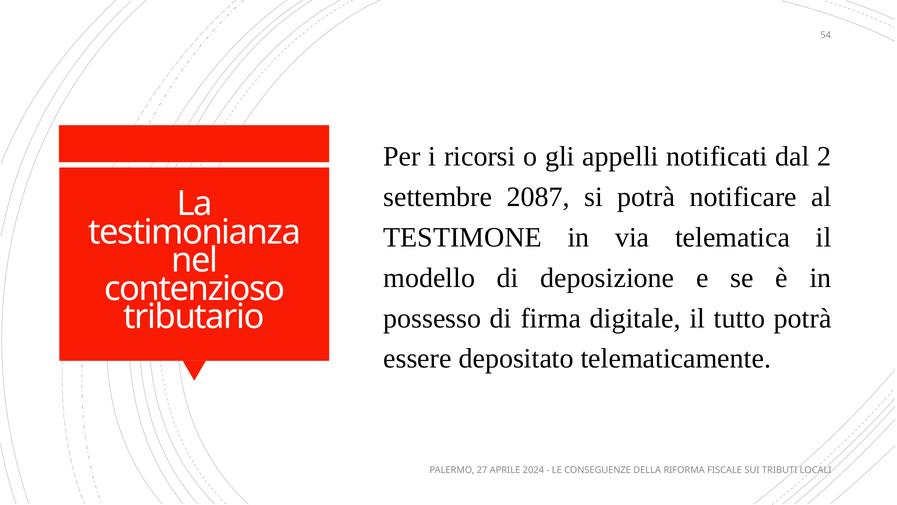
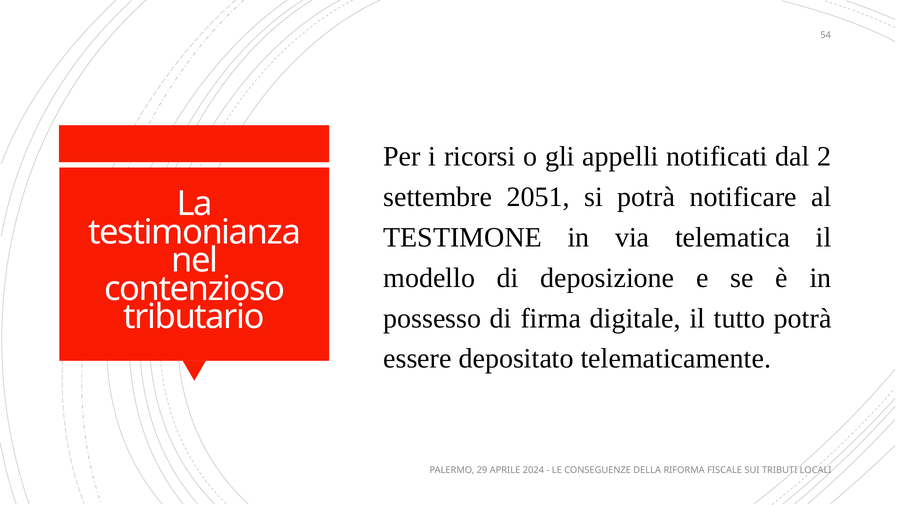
2087: 2087 -> 2051
27: 27 -> 29
